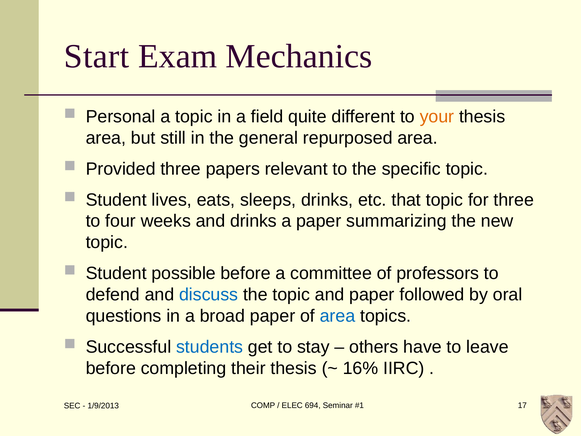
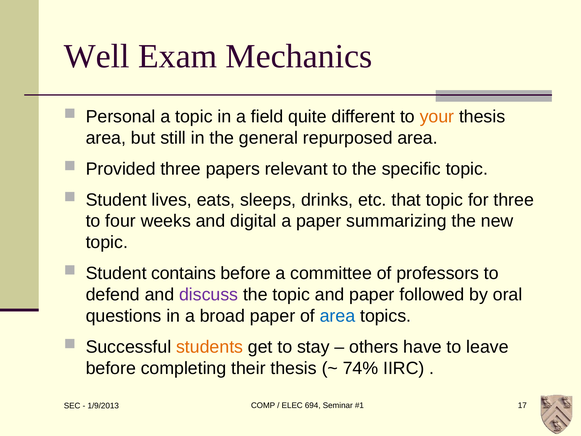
Start: Start -> Well
and drinks: drinks -> digital
possible: possible -> contains
discuss colour: blue -> purple
students colour: blue -> orange
16%: 16% -> 74%
